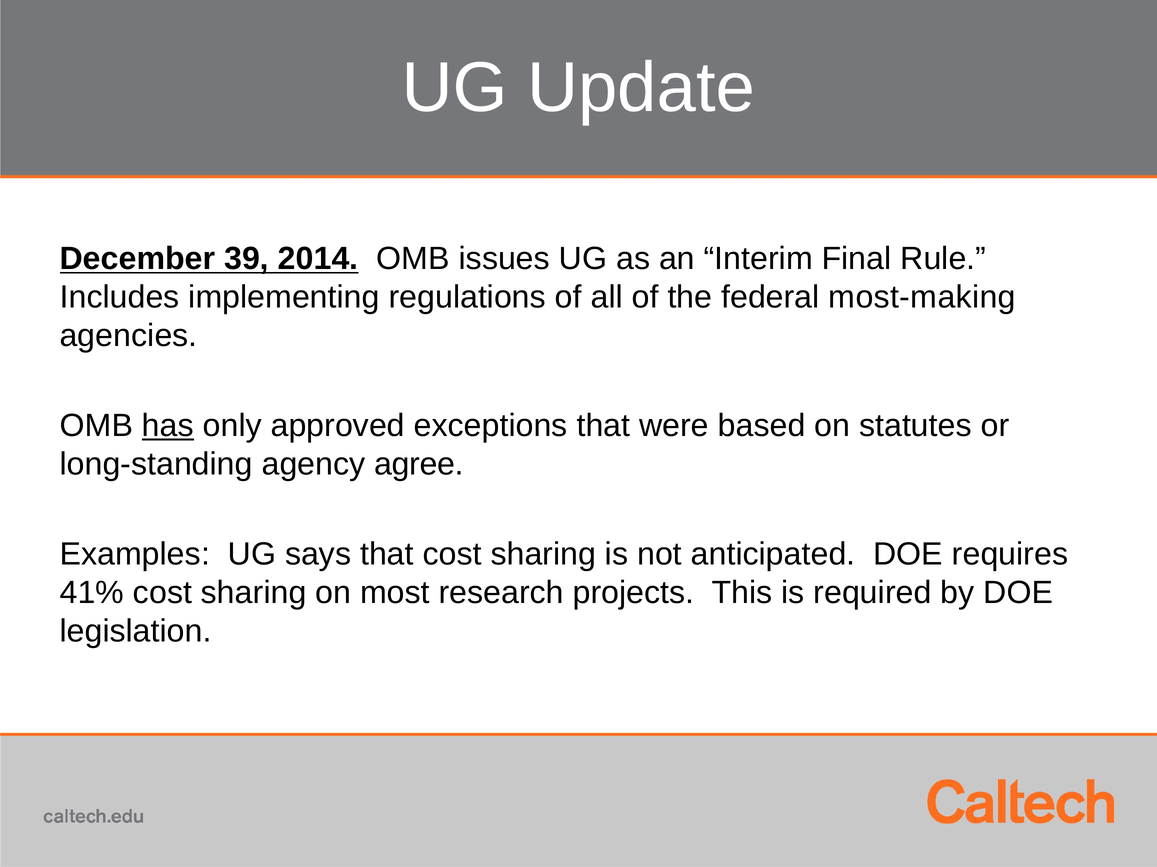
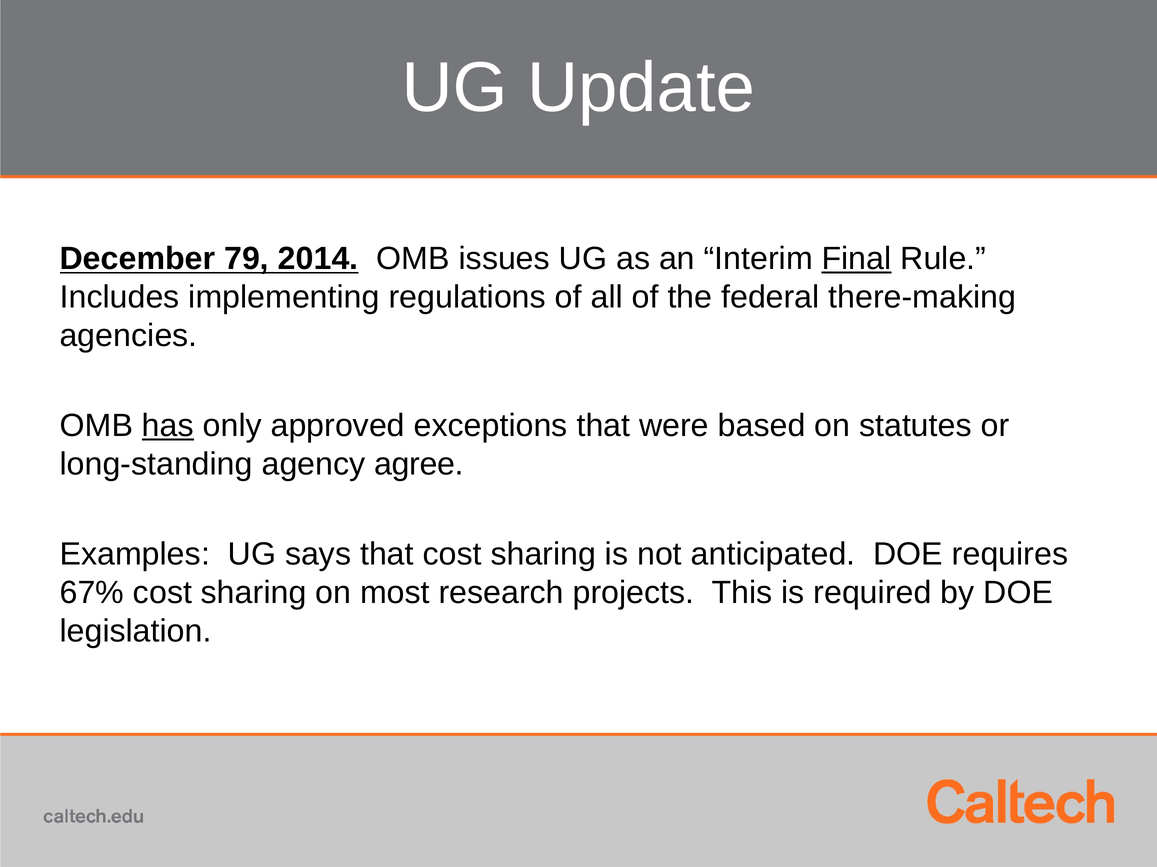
39: 39 -> 79
Final underline: none -> present
most-making: most-making -> there-making
41%: 41% -> 67%
